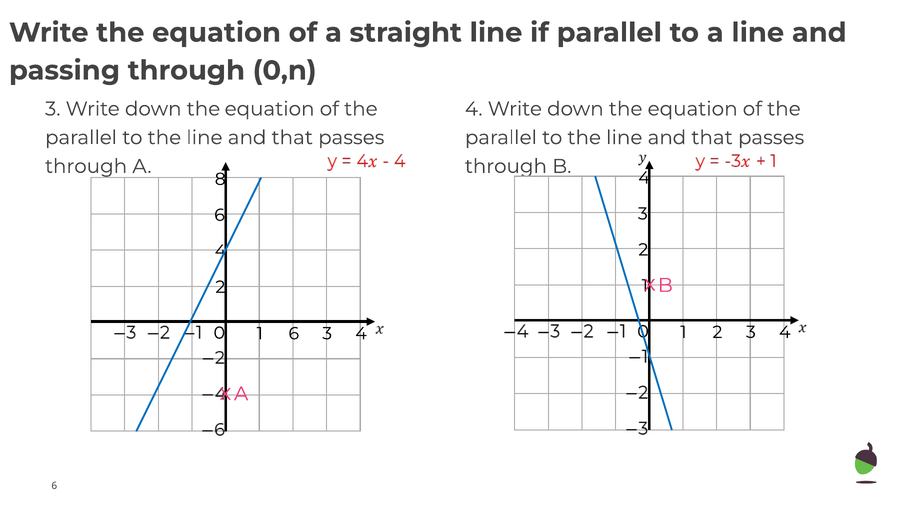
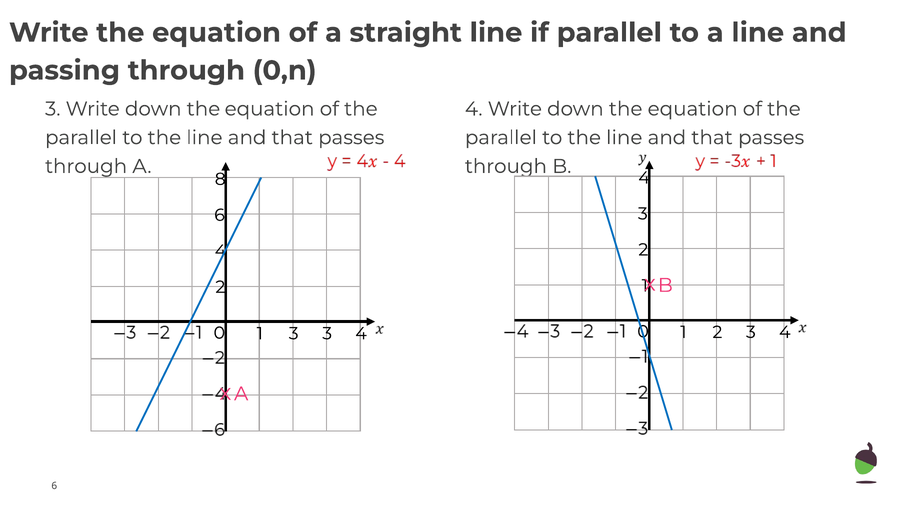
1 6: 6 -> 3
